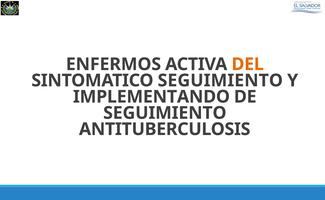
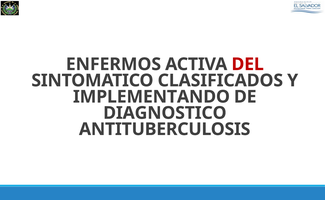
DEL colour: orange -> red
SINTOMATICO SEGUIMIENTO: SEGUIMIENTO -> CLASIFICADOS
SEGUIMIENTO at (165, 113): SEGUIMIENTO -> DIAGNOSTICO
